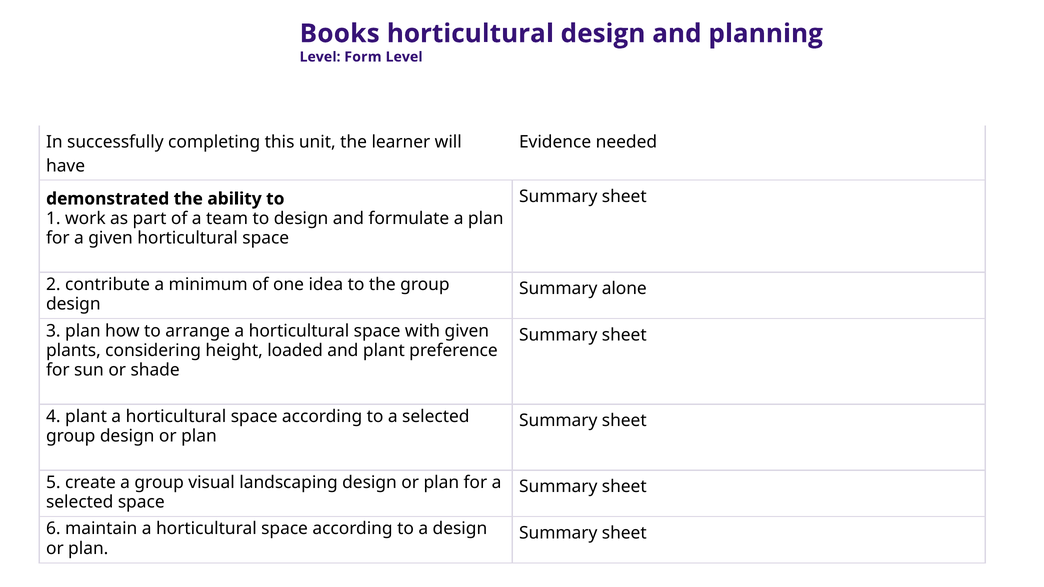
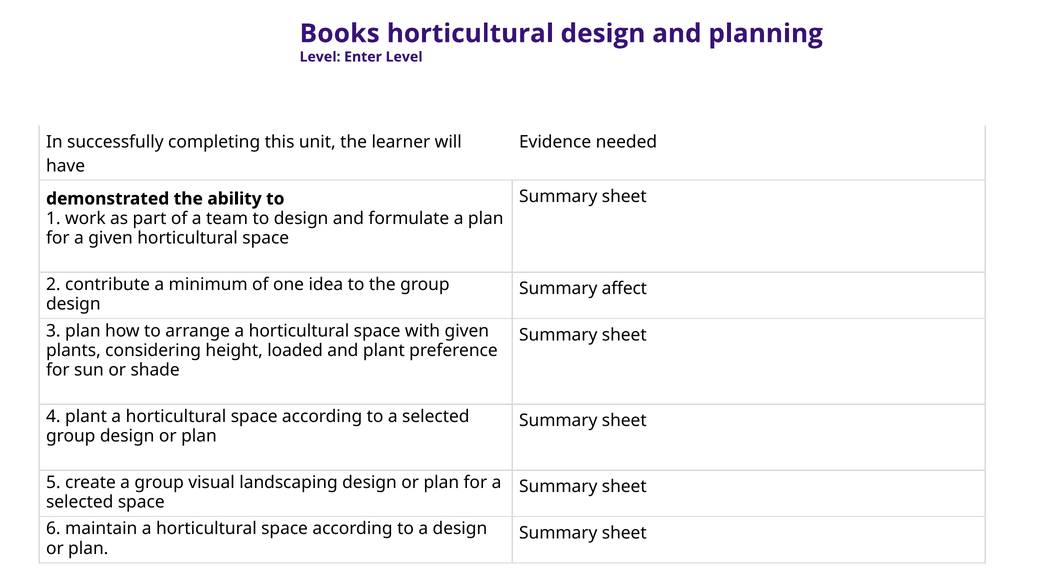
Form: Form -> Enter
alone: alone -> affect
